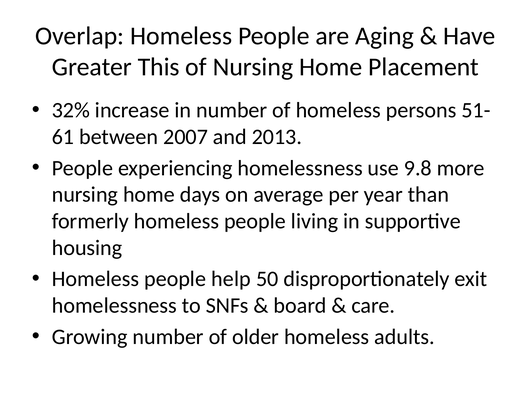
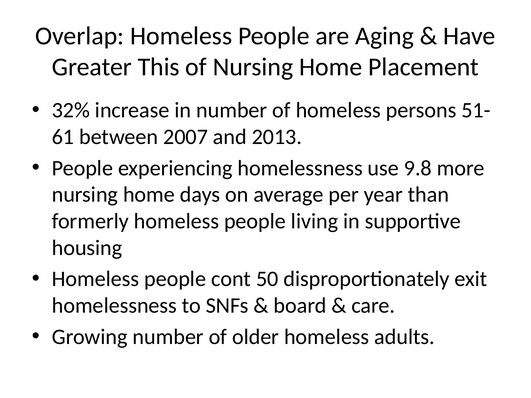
help: help -> cont
